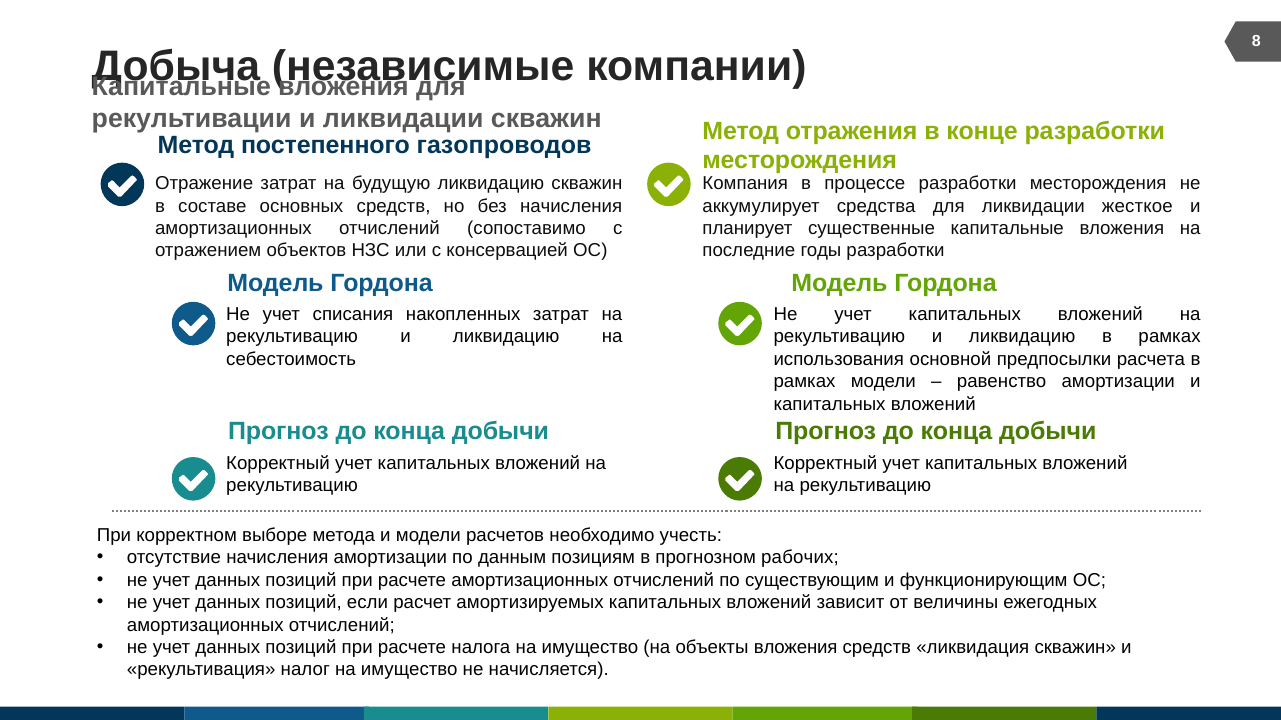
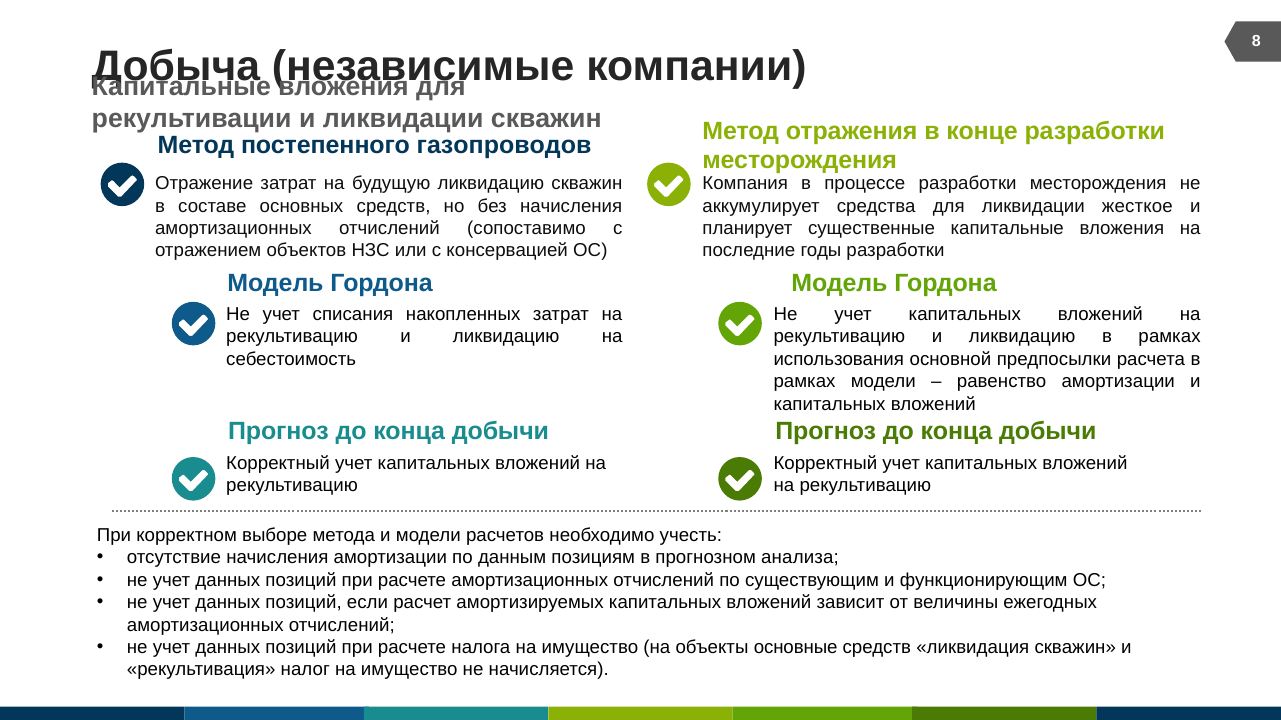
рабочих: рабочих -> анализа
объекты вложения: вложения -> основные
